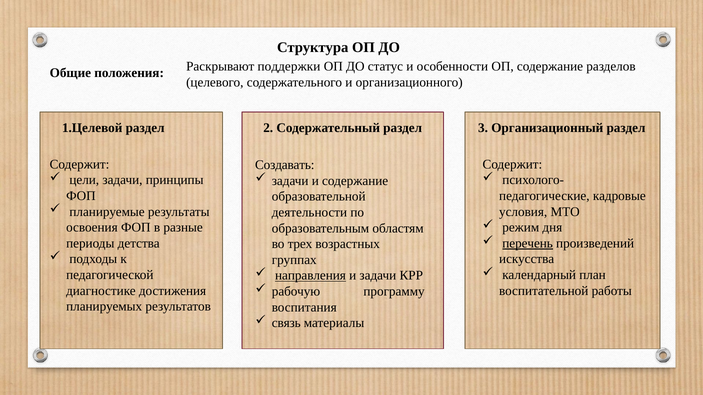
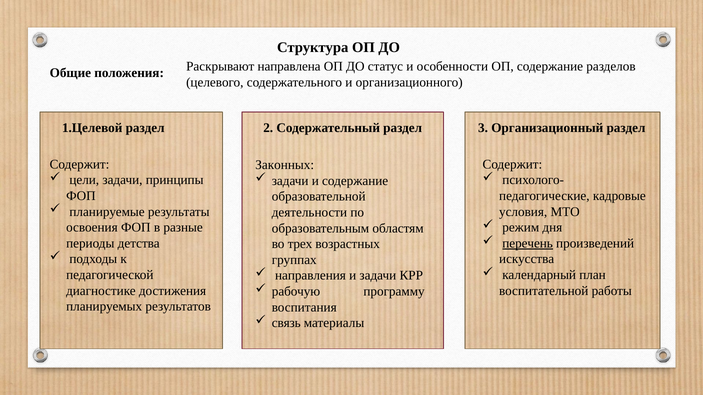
поддержки: поддержки -> направлена
Создавать: Создавать -> Законных
направления underline: present -> none
